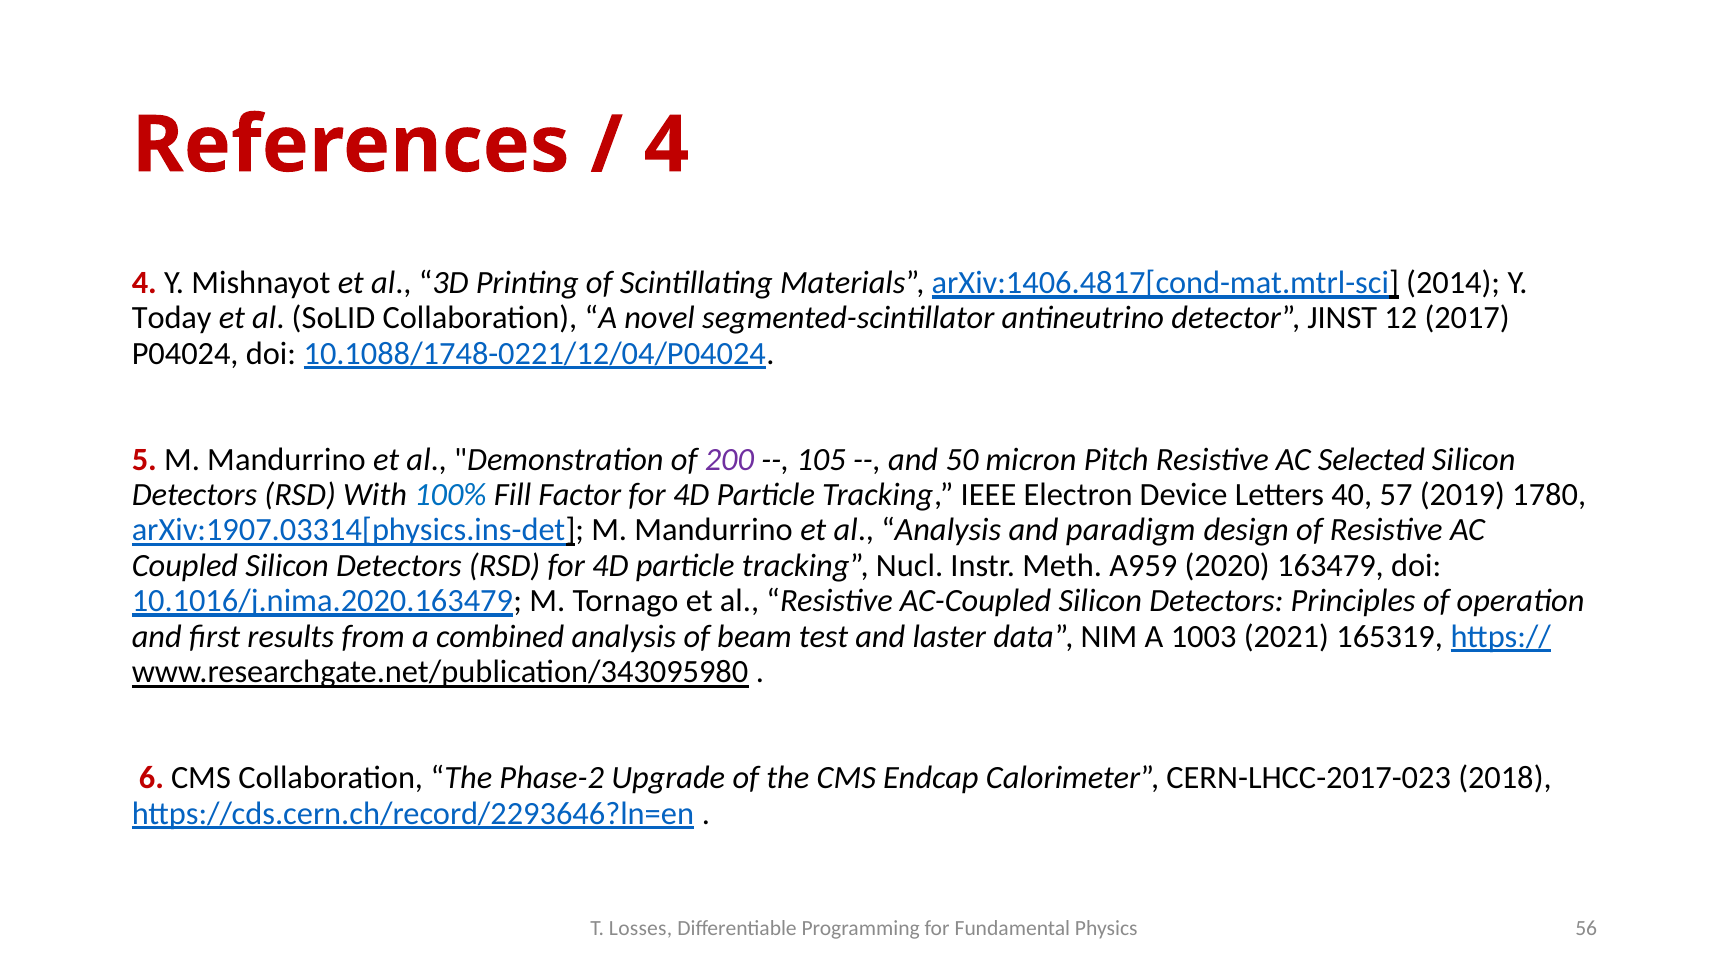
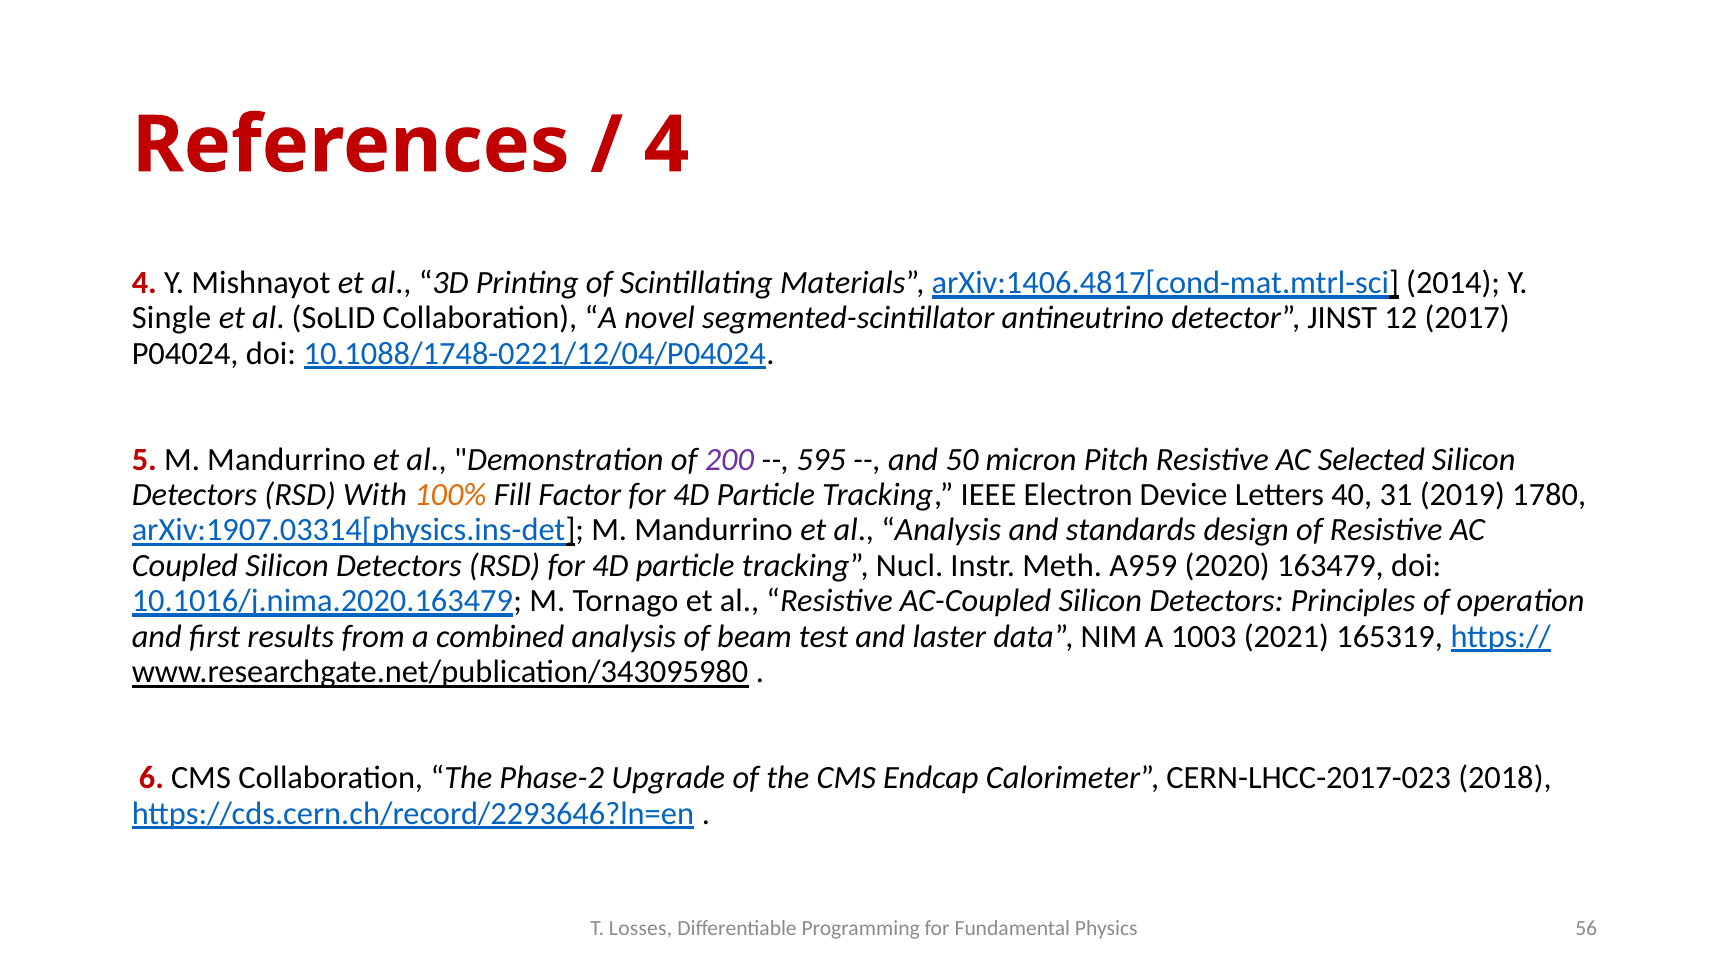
Today: Today -> Single
105: 105 -> 595
100% colour: blue -> orange
57: 57 -> 31
paradigm: paradigm -> standards
